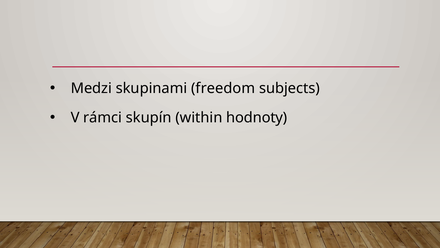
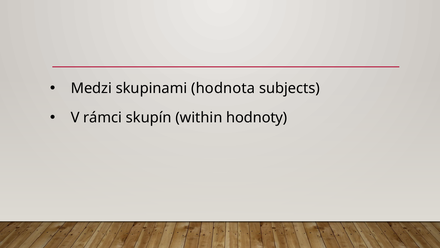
freedom: freedom -> hodnota
